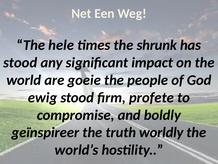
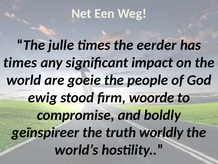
hele: hele -> julle
shrunk: shrunk -> eerder
stood at (20, 62): stood -> times
profete: profete -> woorde
